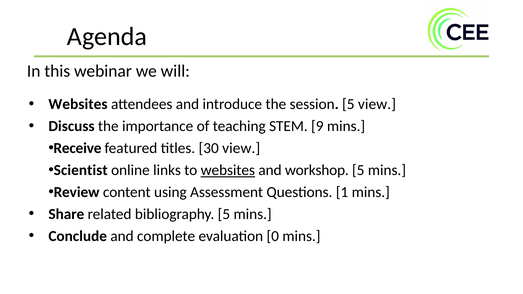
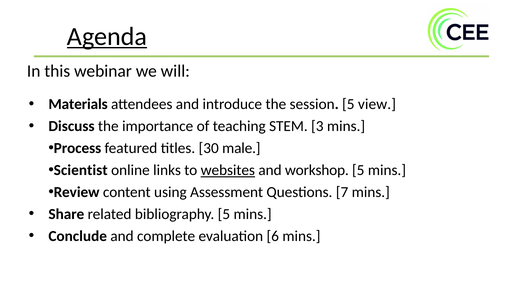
Agenda underline: none -> present
Websites at (78, 104): Websites -> Materials
9: 9 -> 3
Receive: Receive -> Process
30 view: view -> male
1: 1 -> 7
0: 0 -> 6
